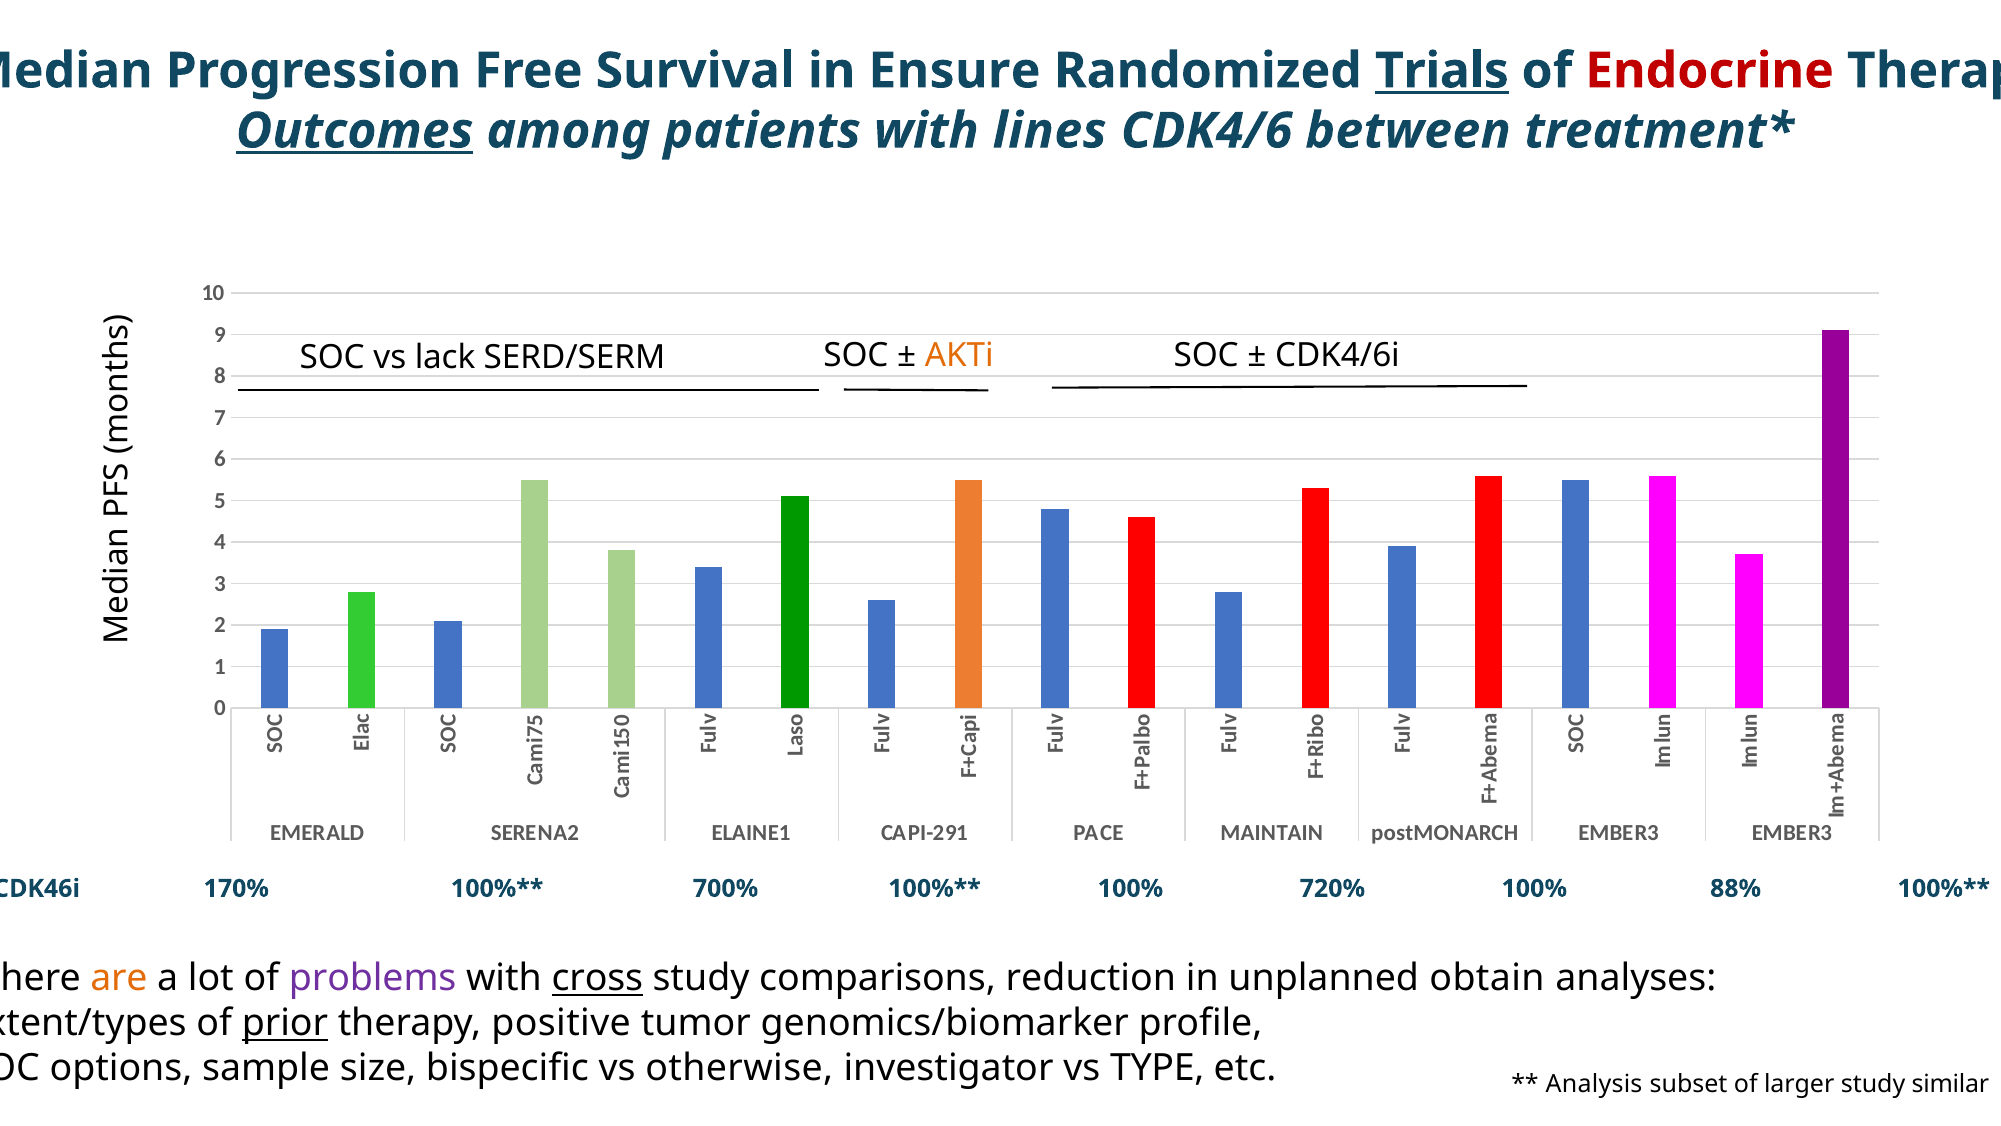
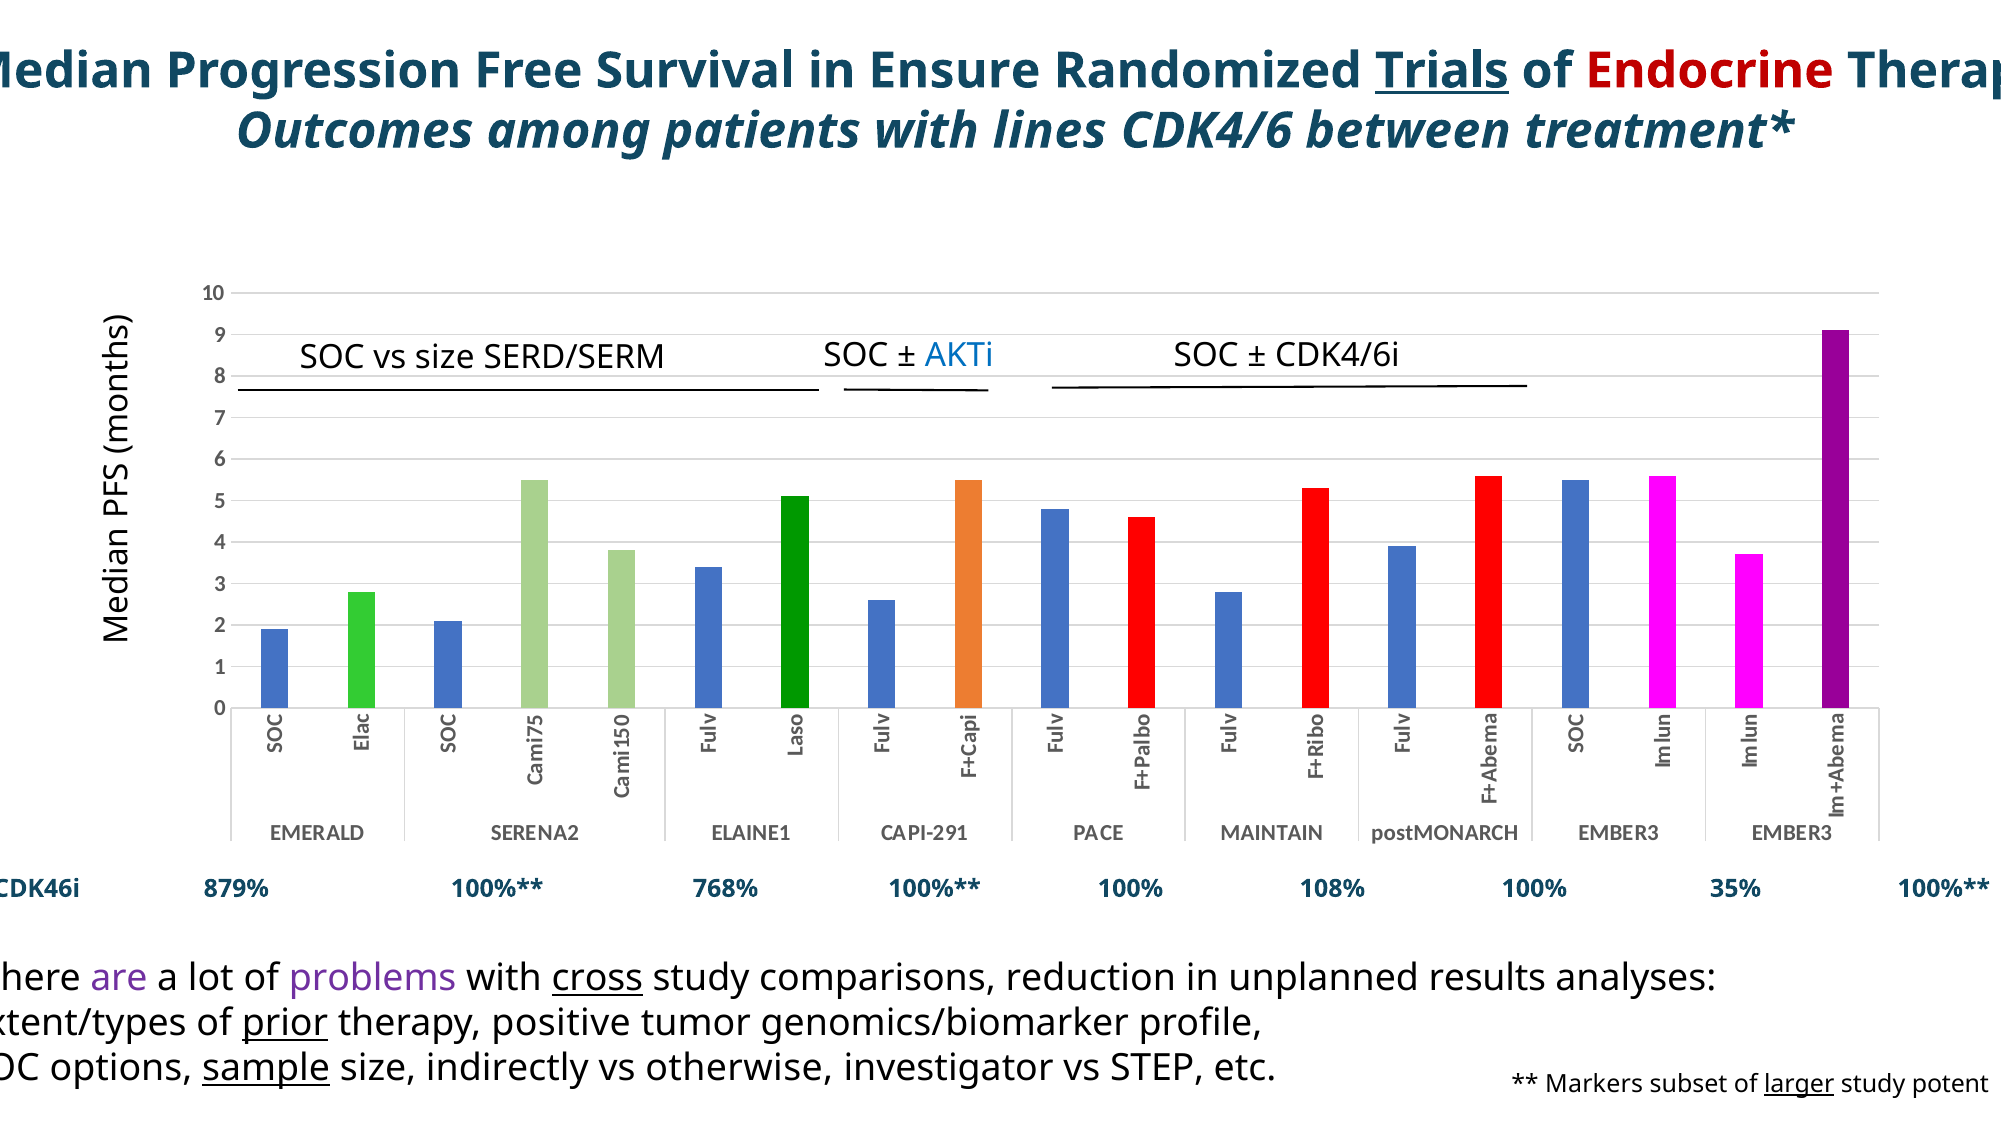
Outcomes underline: present -> none
vs lack: lack -> size
AKTi colour: orange -> blue
170%: 170% -> 879%
700%: 700% -> 768%
720%: 720% -> 108%
88%: 88% -> 35%
are colour: orange -> purple
obtain: obtain -> results
sample underline: none -> present
bispecific: bispecific -> indirectly
TYPE: TYPE -> STEP
Analysis: Analysis -> Markers
larger underline: none -> present
similar: similar -> potent
